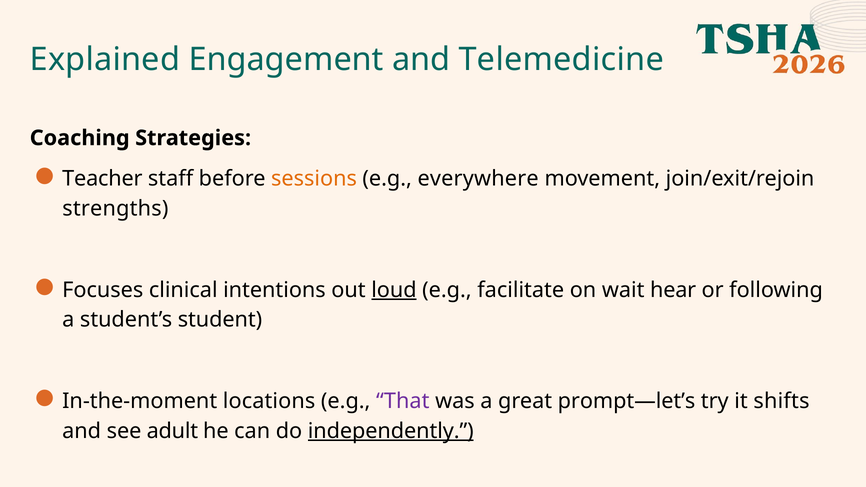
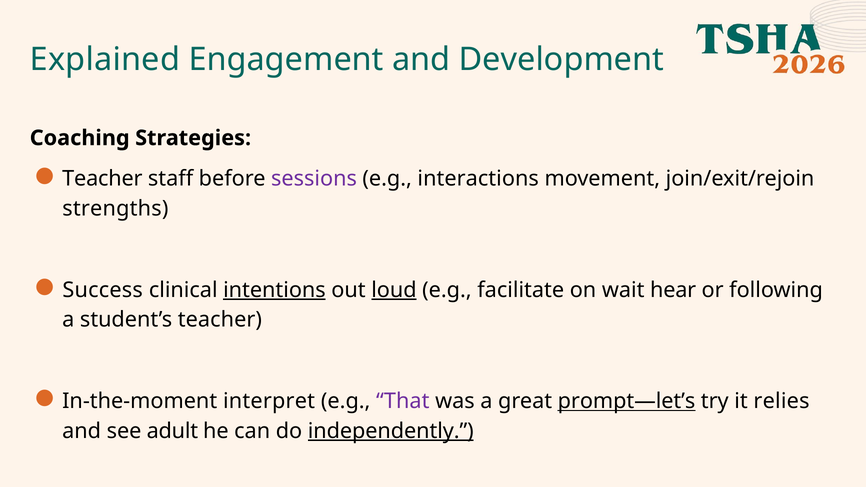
Telemedicine: Telemedicine -> Development
sessions colour: orange -> purple
everywhere: everywhere -> interactions
Focuses: Focuses -> Success
intentions underline: none -> present
student’s student: student -> teacher
locations: locations -> interpret
prompt—let’s underline: none -> present
shifts: shifts -> relies
